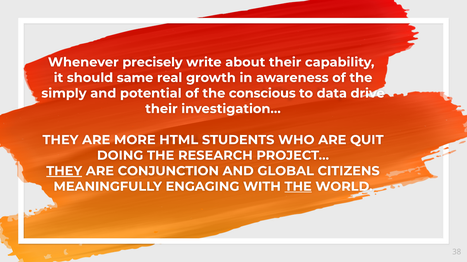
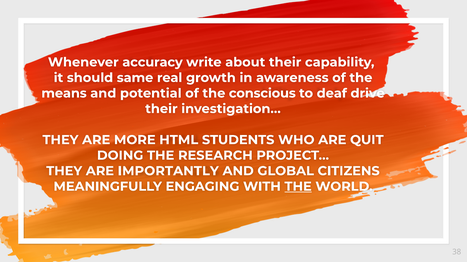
precisely: precisely -> accuracy
simply: simply -> means
data: data -> deaf
THEY at (64, 171) underline: present -> none
CONJUNCTION: CONJUNCTION -> IMPORTANTLY
